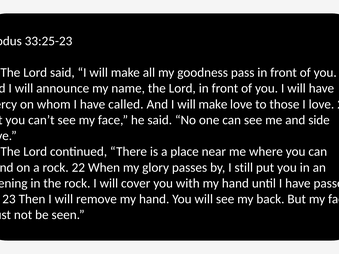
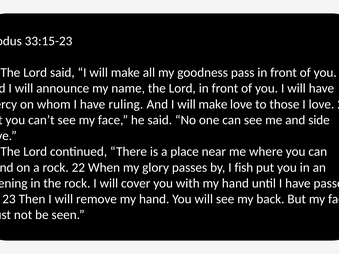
33:25-23: 33:25-23 -> 33:15-23
called: called -> ruling
still: still -> fish
